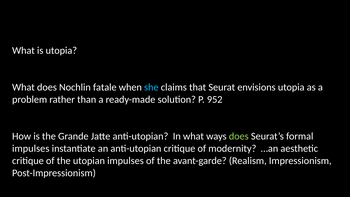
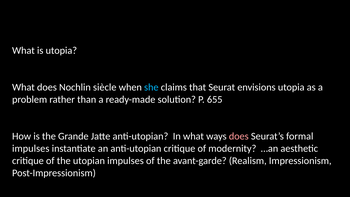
fatale: fatale -> siècle
952: 952 -> 655
does at (239, 136) colour: light green -> pink
